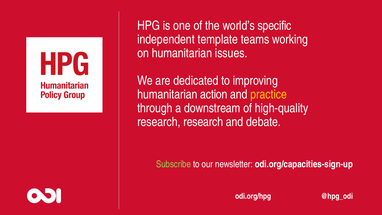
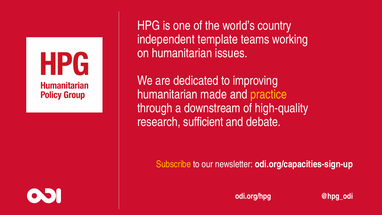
specific: specific -> country
action: action -> made
research research: research -> sufficient
Subscribe colour: light green -> yellow
